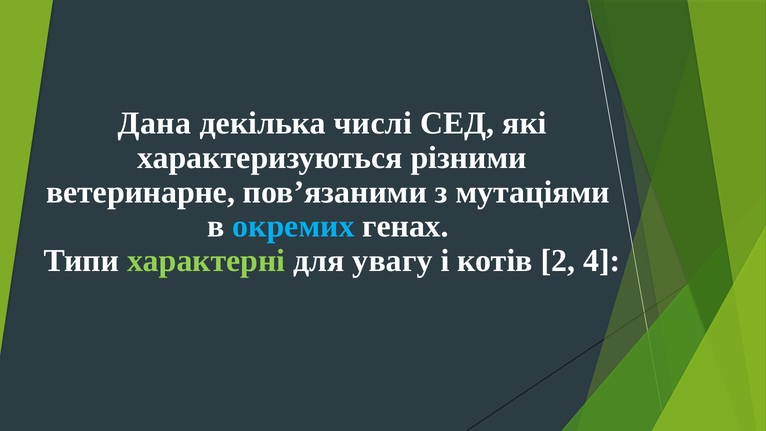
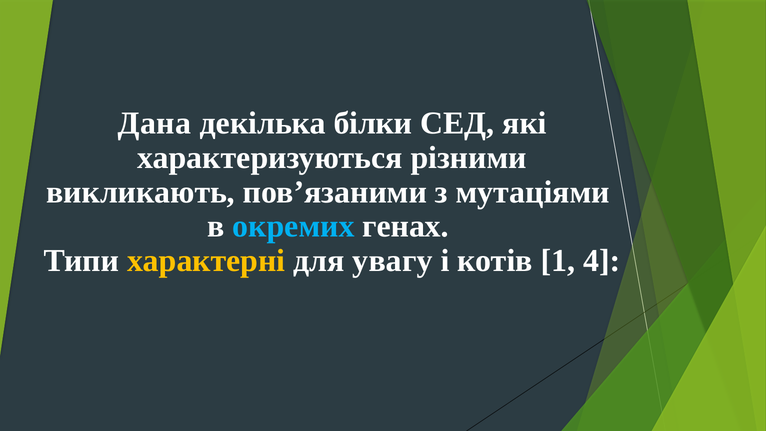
числі: числі -> білки
ветеринарне: ветеринарне -> викликають
характерні colour: light green -> yellow
2: 2 -> 1
